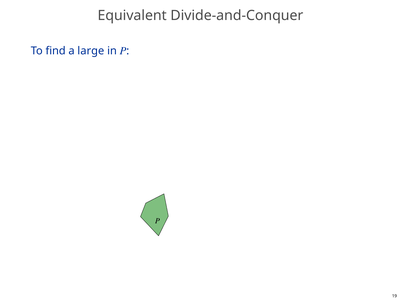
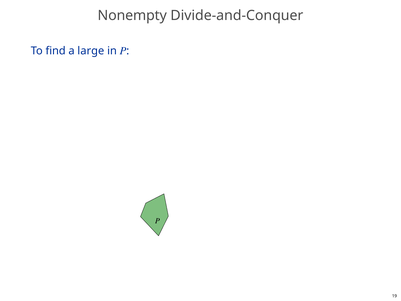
Equivalent: Equivalent -> Nonempty
